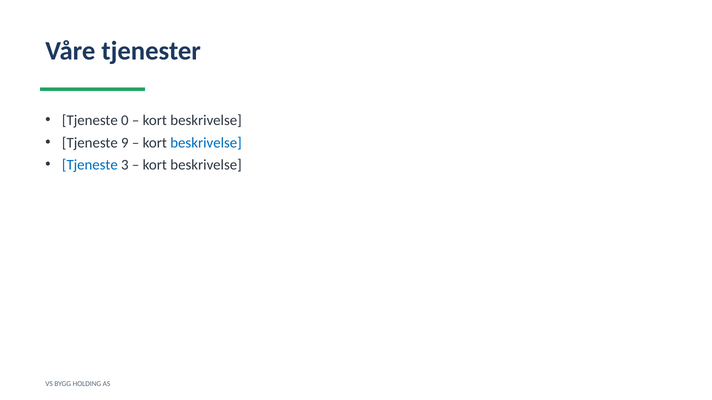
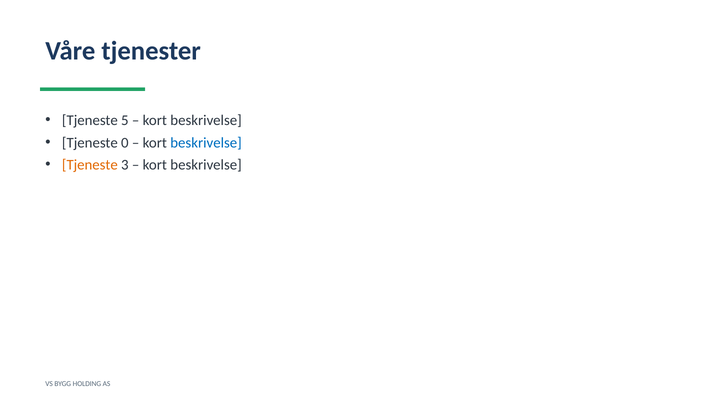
0: 0 -> 5
9: 9 -> 0
Tjeneste at (90, 165) colour: blue -> orange
